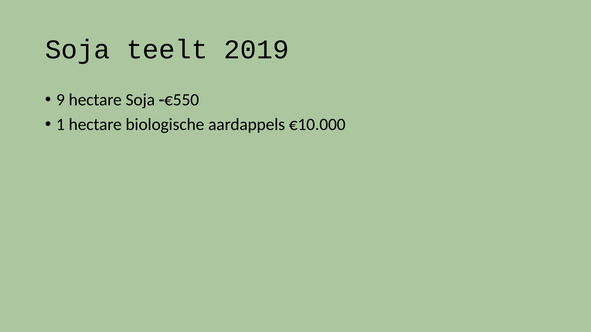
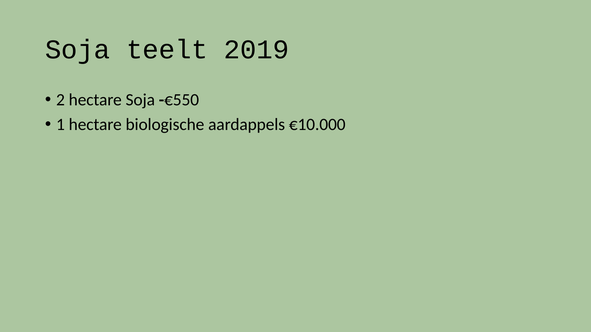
9: 9 -> 2
